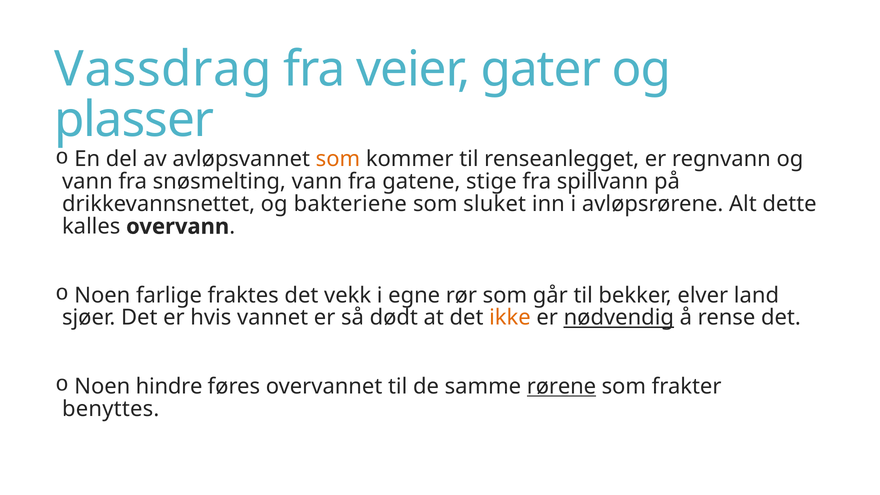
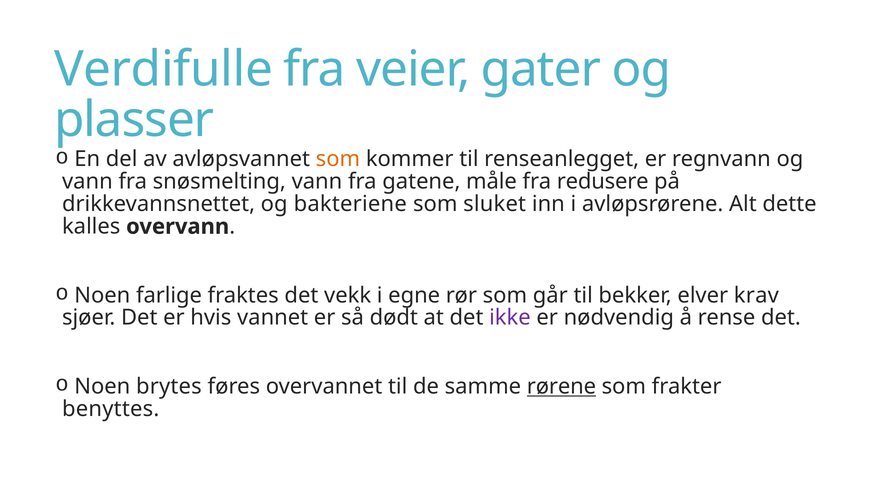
Vassdrag: Vassdrag -> Verdifulle
stige: stige -> måle
spillvann: spillvann -> redusere
land: land -> krav
ikke colour: orange -> purple
nødvendig underline: present -> none
hindre: hindre -> brytes
